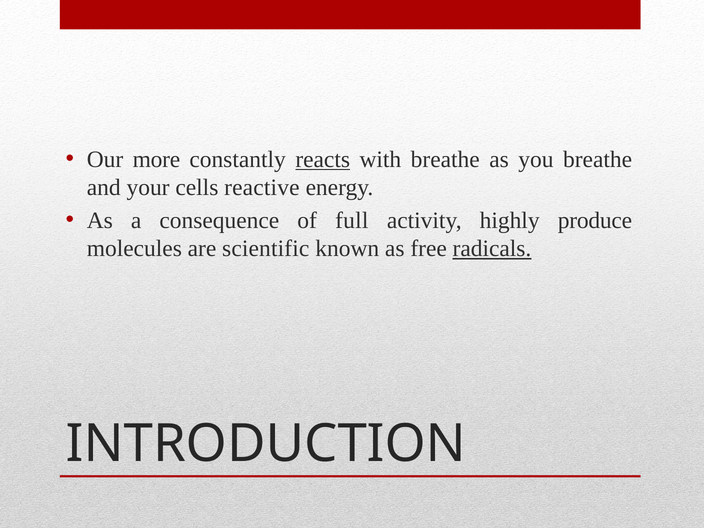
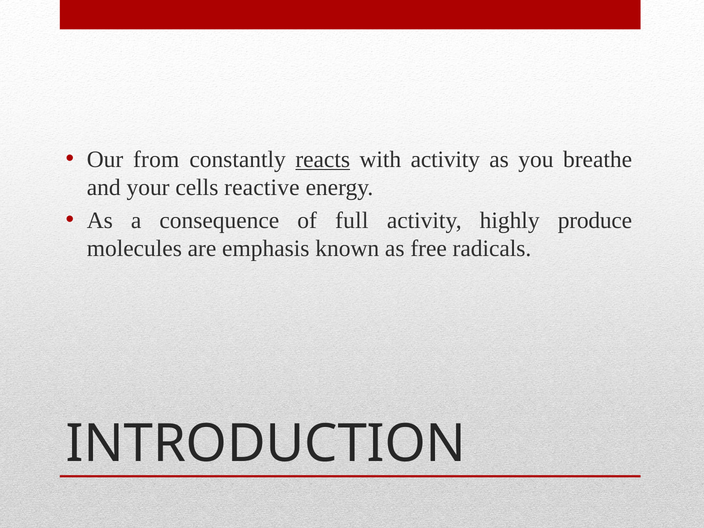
more: more -> from
with breathe: breathe -> activity
scientific: scientific -> emphasis
radicals underline: present -> none
